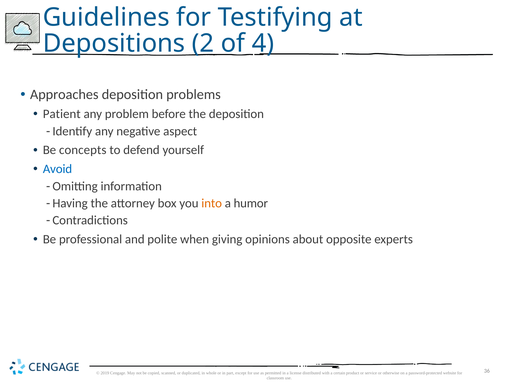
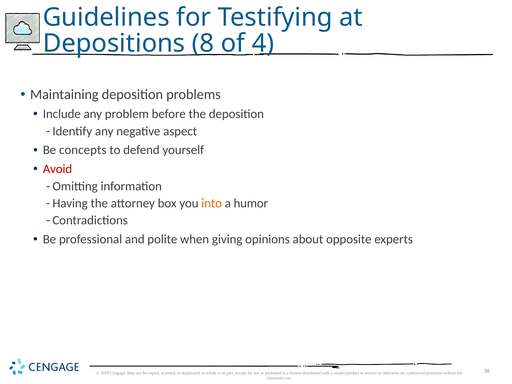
2: 2 -> 8
Approaches: Approaches -> Maintaining
Patient: Patient -> Include
Avoid colour: blue -> red
